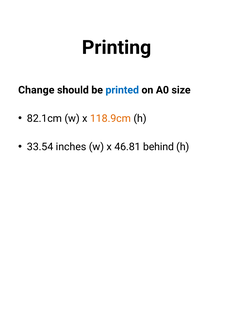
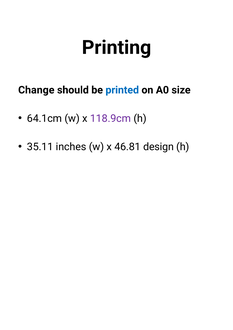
82.1cm: 82.1cm -> 64.1cm
118.9cm colour: orange -> purple
33.54: 33.54 -> 35.11
behind: behind -> design
